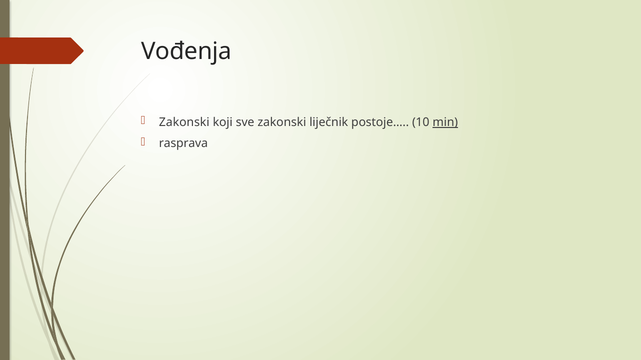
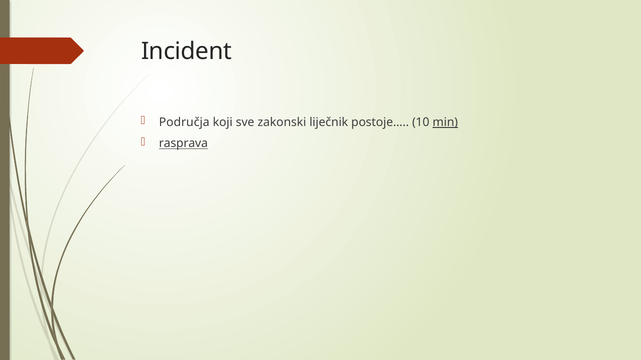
Vođenja: Vođenja -> Incident
Zakonski at (184, 123): Zakonski -> Područja
rasprava underline: none -> present
